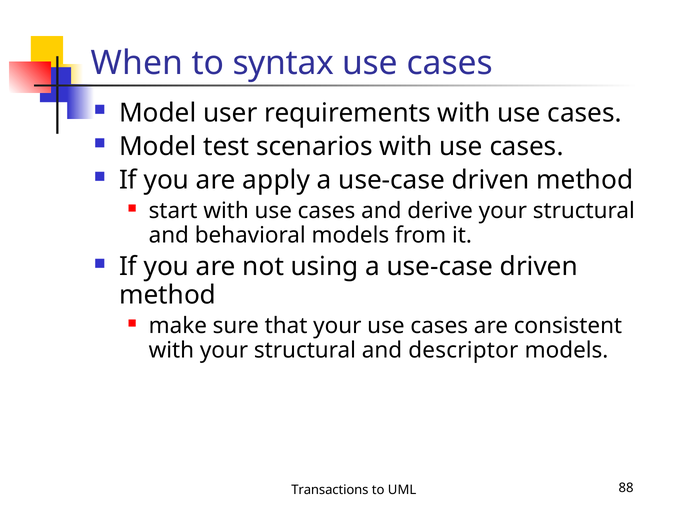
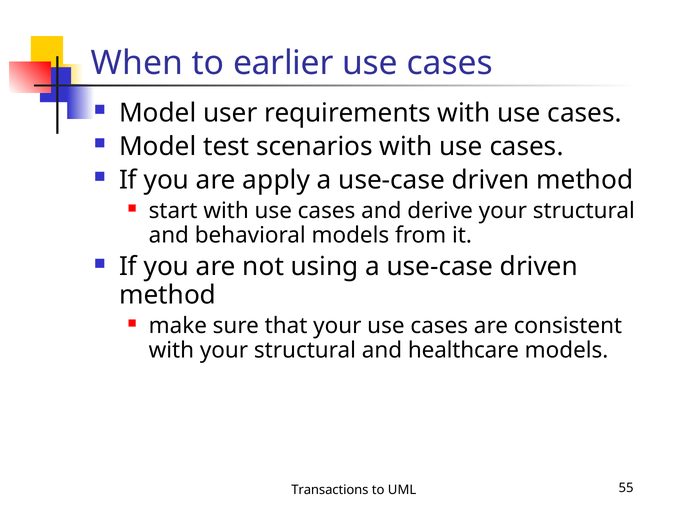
syntax: syntax -> earlier
descriptor: descriptor -> healthcare
88: 88 -> 55
